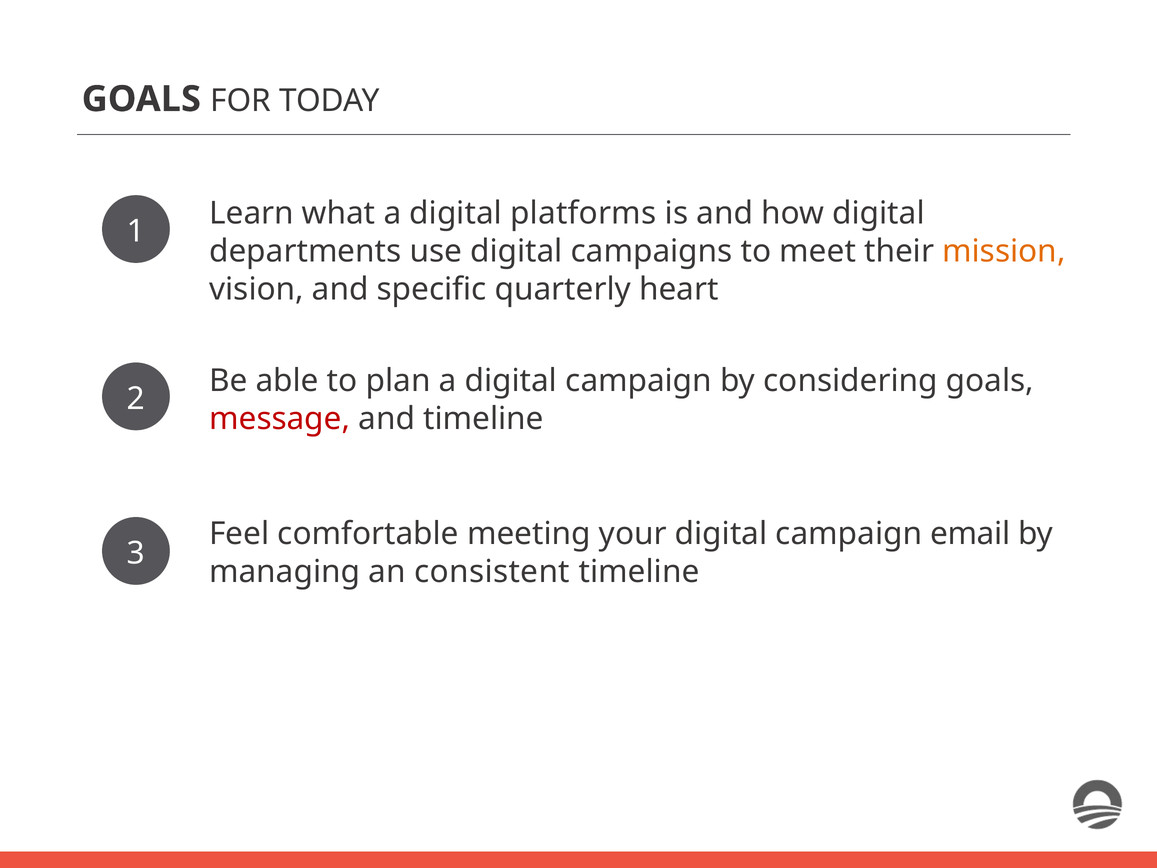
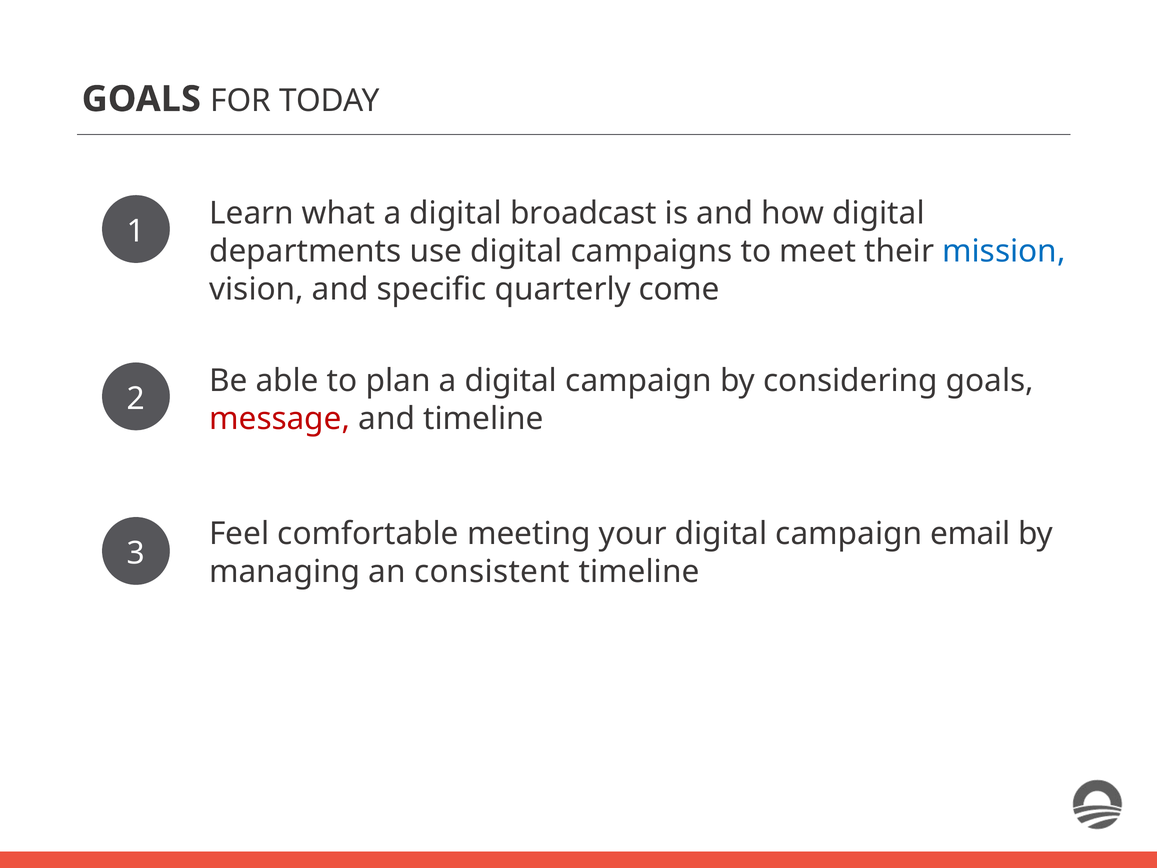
platforms: platforms -> broadcast
mission colour: orange -> blue
heart: heart -> come
